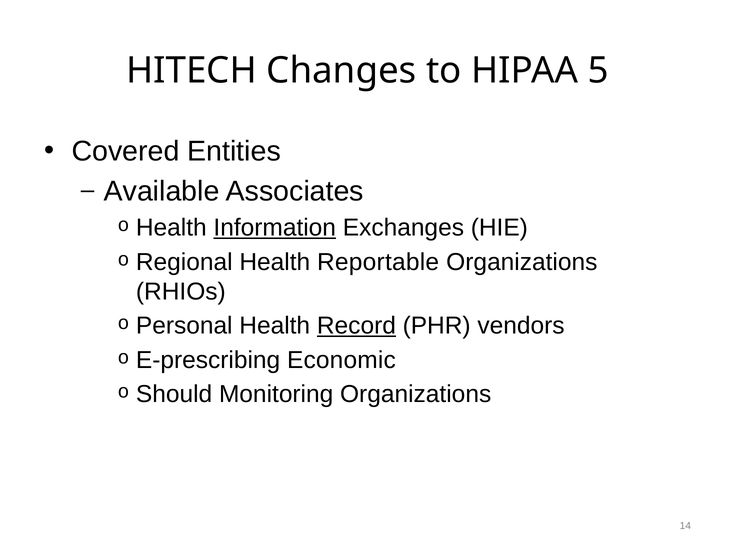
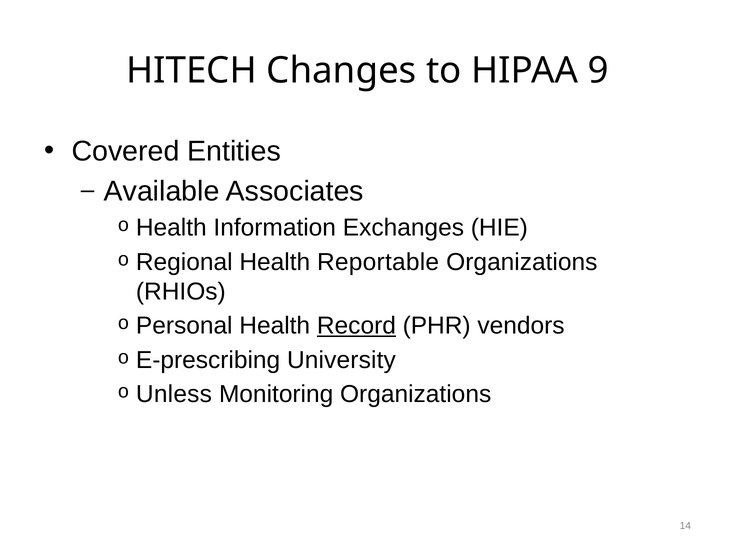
5: 5 -> 9
Information underline: present -> none
Economic: Economic -> University
Should: Should -> Unless
